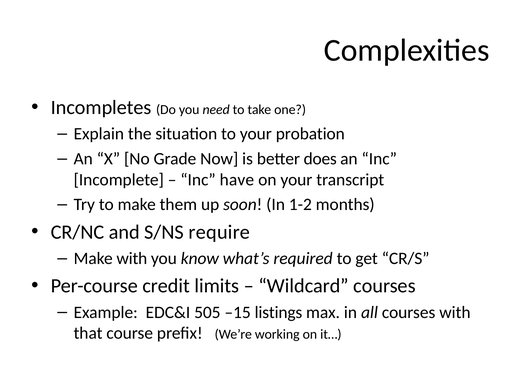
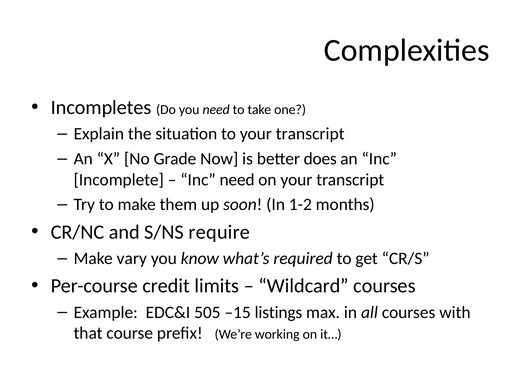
to your probation: probation -> transcript
Inc have: have -> need
Make with: with -> vary
